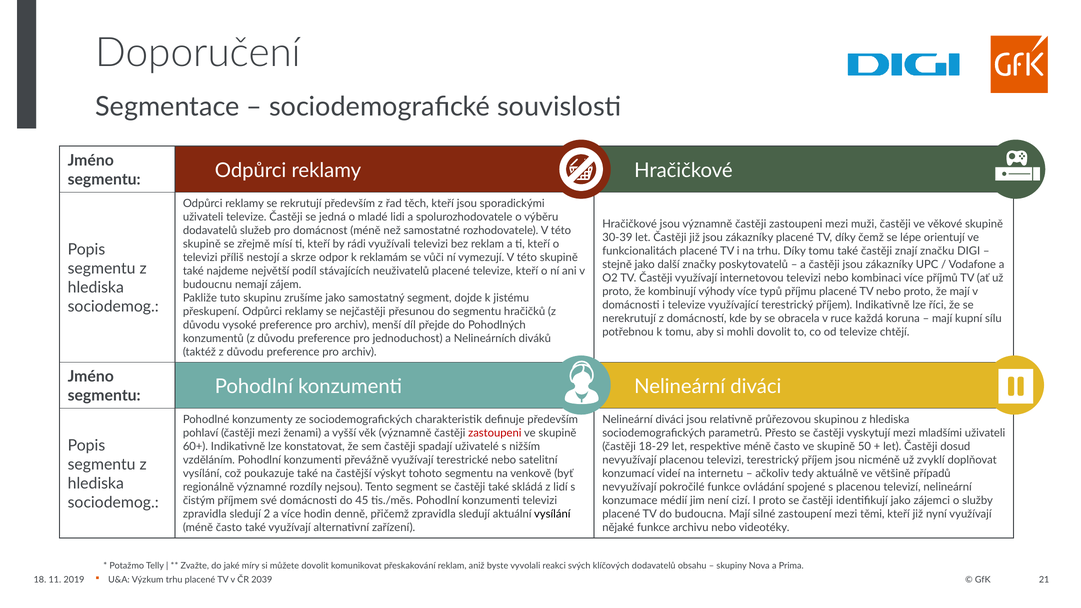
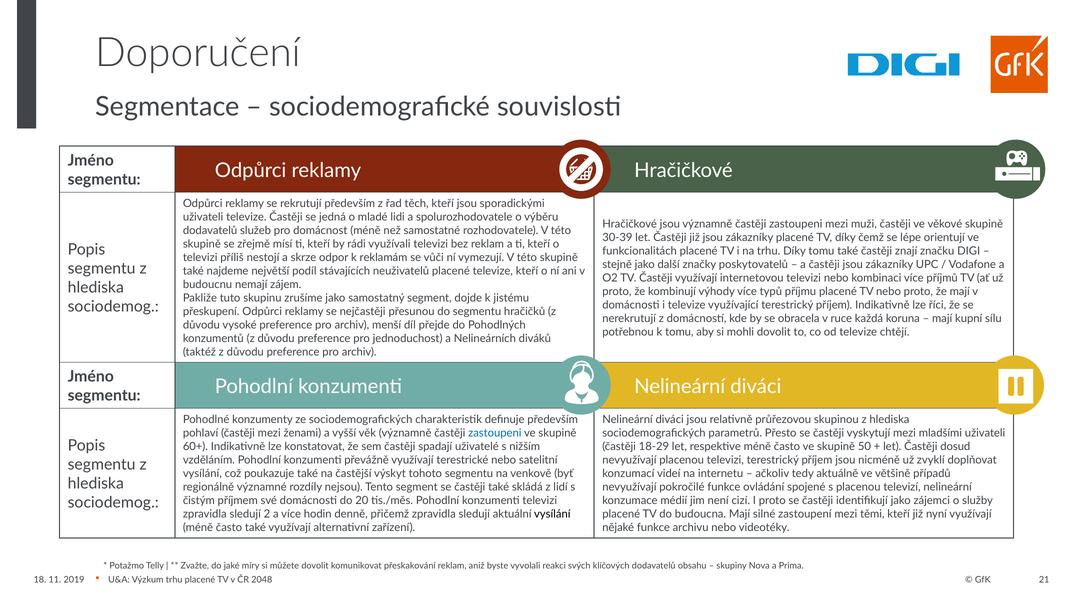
zastoupeni at (495, 433) colour: red -> blue
45: 45 -> 20
2039: 2039 -> 2048
